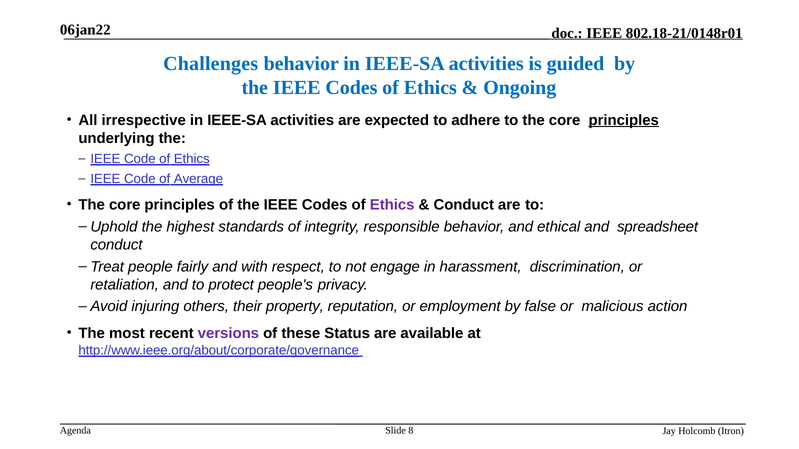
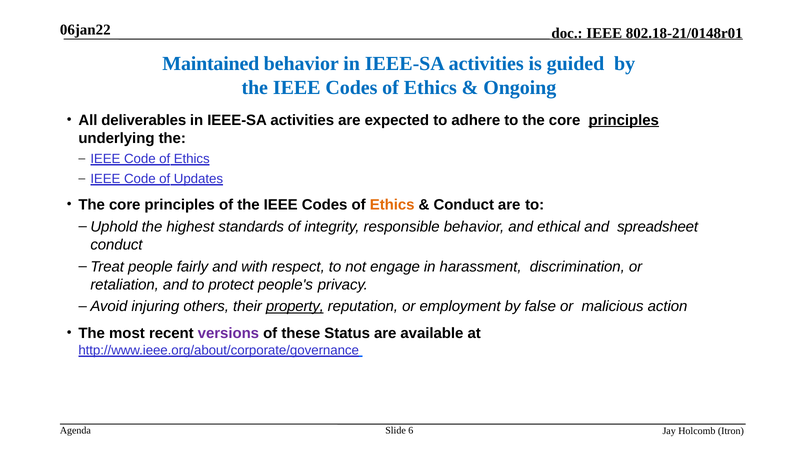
Challenges: Challenges -> Maintained
irrespective: irrespective -> deliverables
Average: Average -> Updates
Ethics at (392, 205) colour: purple -> orange
property underline: none -> present
8: 8 -> 6
